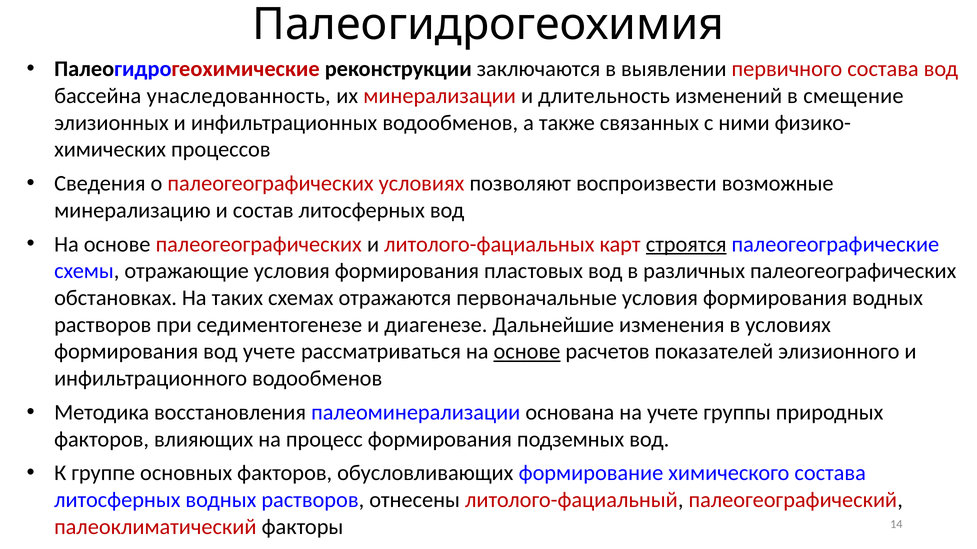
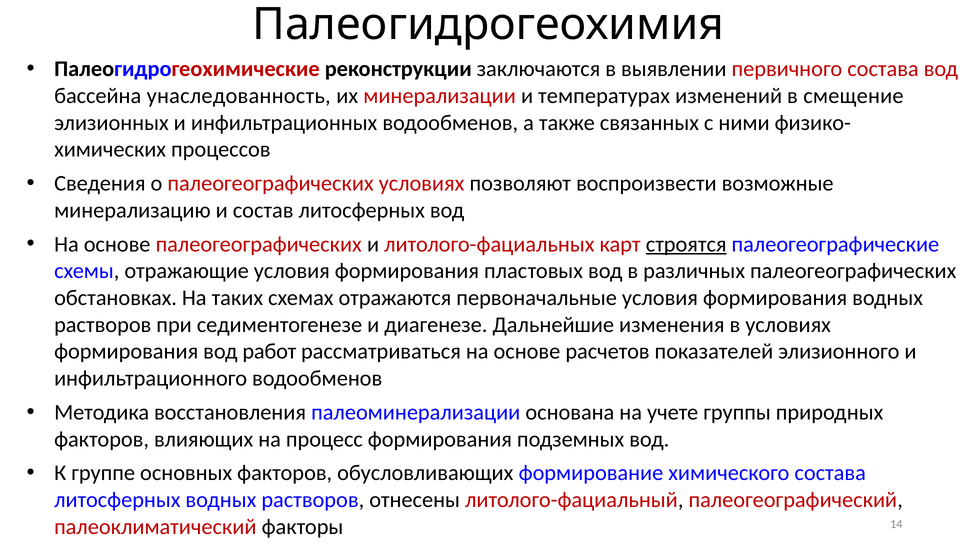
длительность: длительность -> температурах
вод учете: учете -> работ
основе at (527, 352) underline: present -> none
